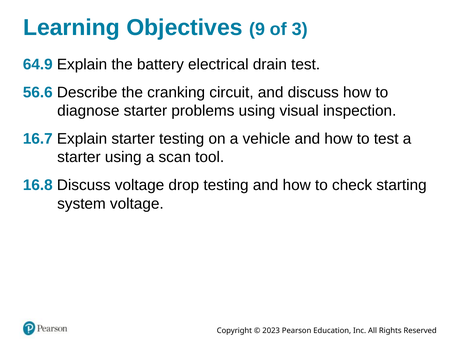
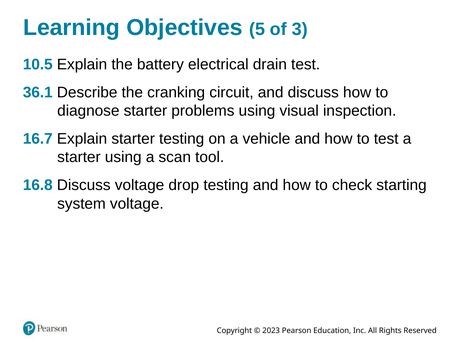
9: 9 -> 5
64.9: 64.9 -> 10.5
56.6: 56.6 -> 36.1
